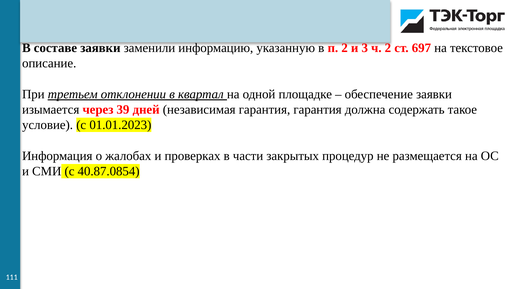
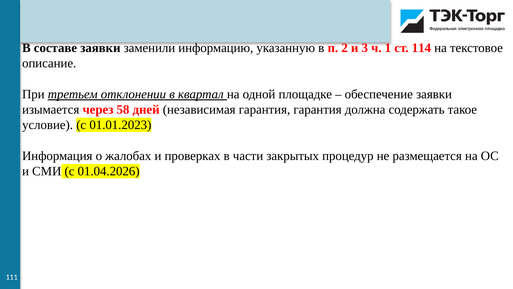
ч 2: 2 -> 1
697: 697 -> 114
39: 39 -> 58
40.87.0854: 40.87.0854 -> 01.04.2026
